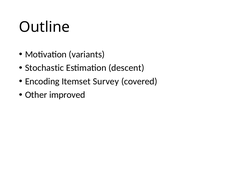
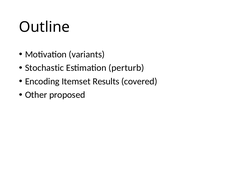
descent: descent -> perturb
Survey: Survey -> Results
improved: improved -> proposed
